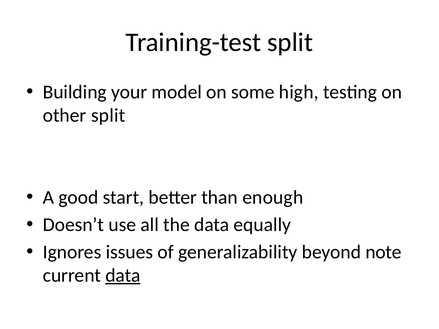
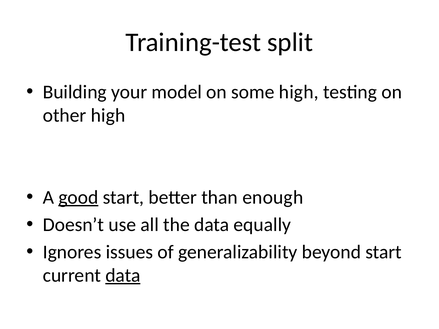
other split: split -> high
good underline: none -> present
beyond note: note -> start
